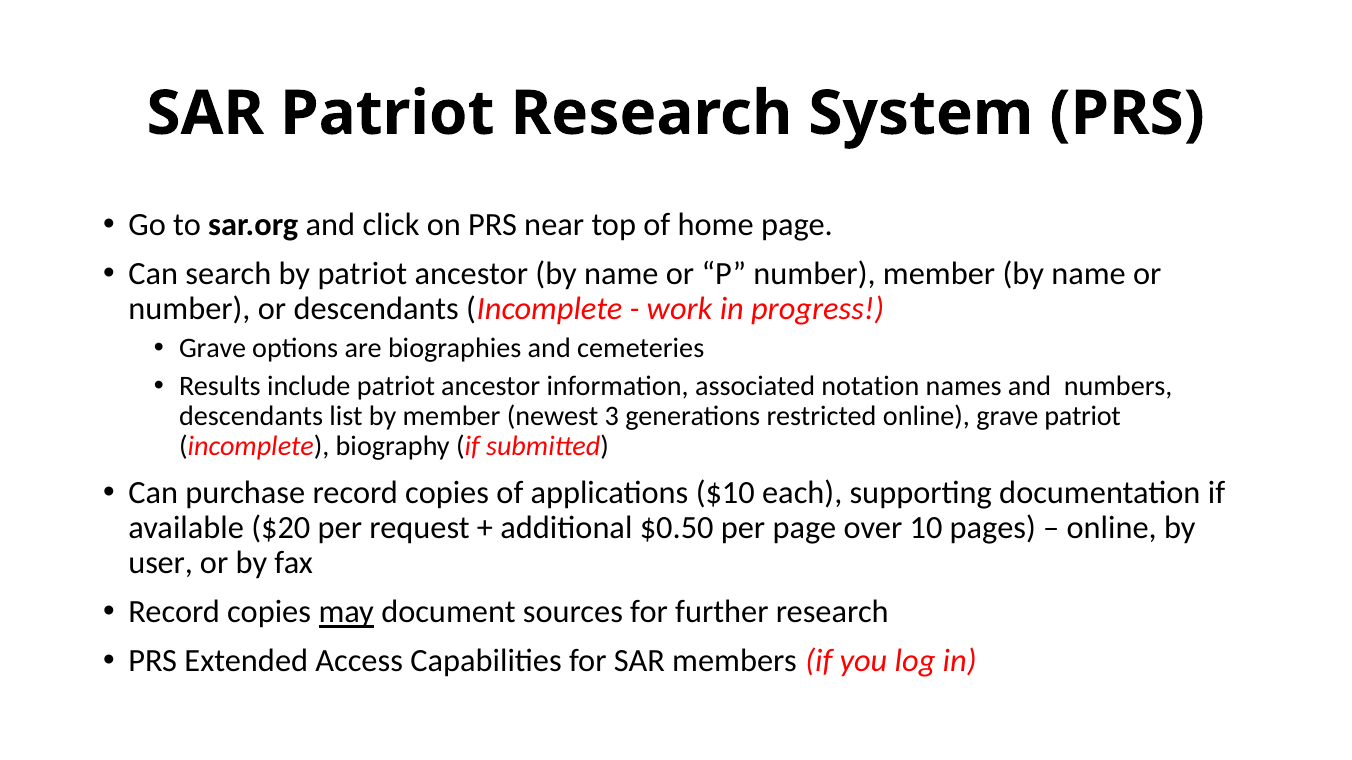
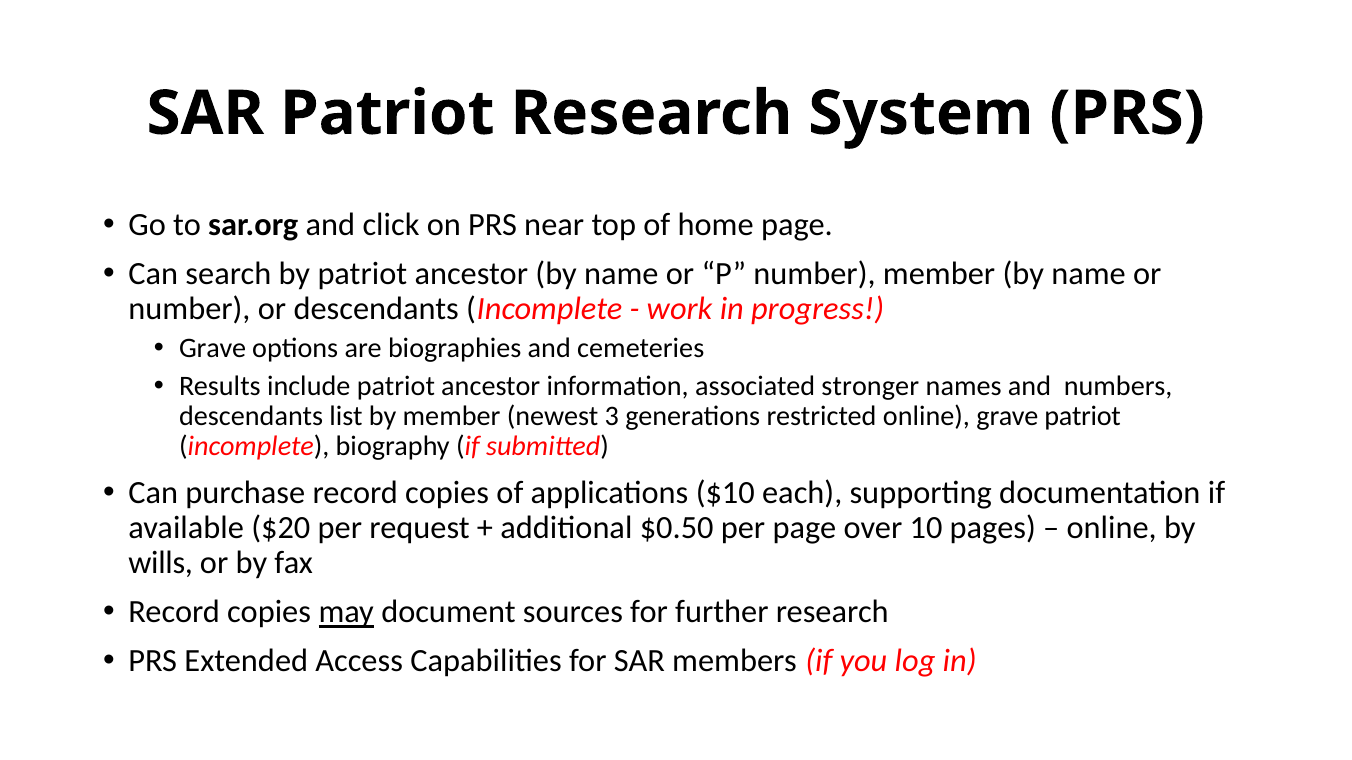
notation: notation -> stronger
user: user -> wills
